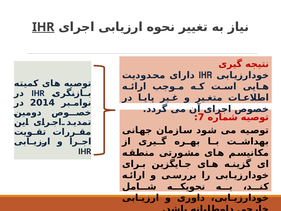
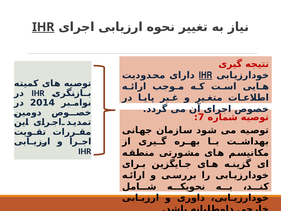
IHR at (206, 75) underline: none -> present
